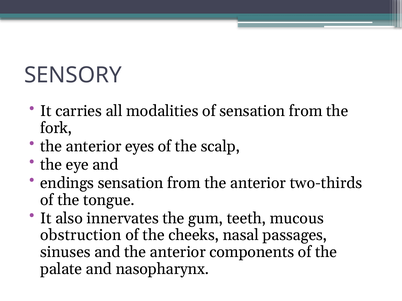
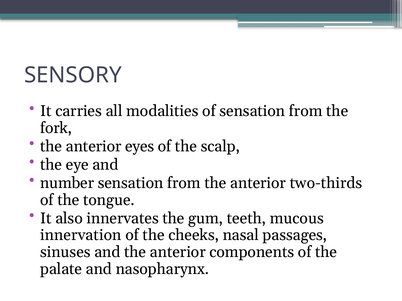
endings: endings -> number
obstruction: obstruction -> innervation
